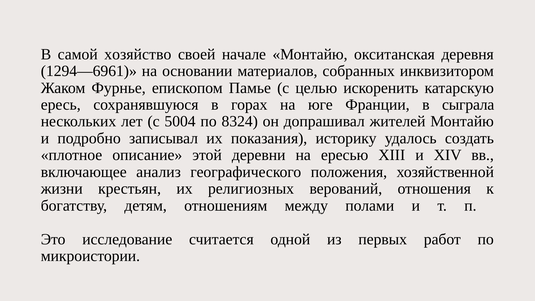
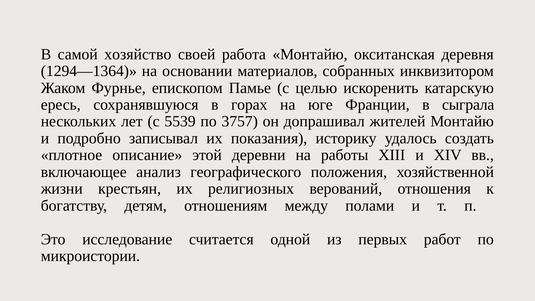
начале: начале -> работа
1294—6961: 1294—6961 -> 1294—1364
5004: 5004 -> 5539
8324: 8324 -> 3757
ересью: ересью -> работы
